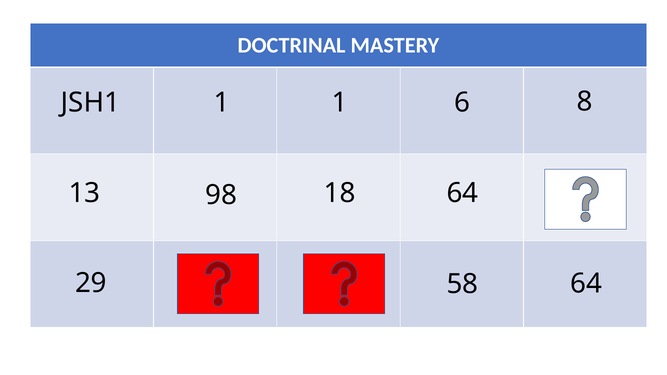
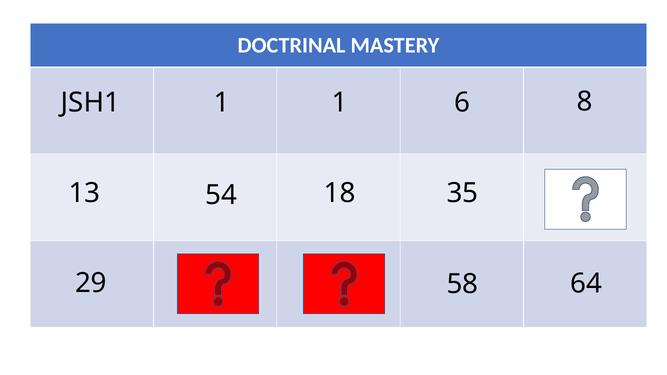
98: 98 -> 54
18 64: 64 -> 35
